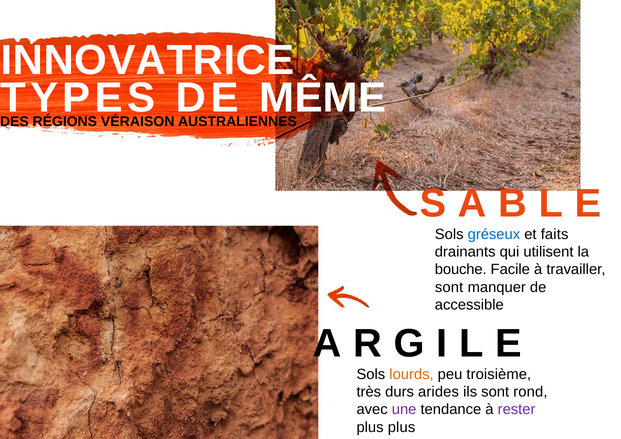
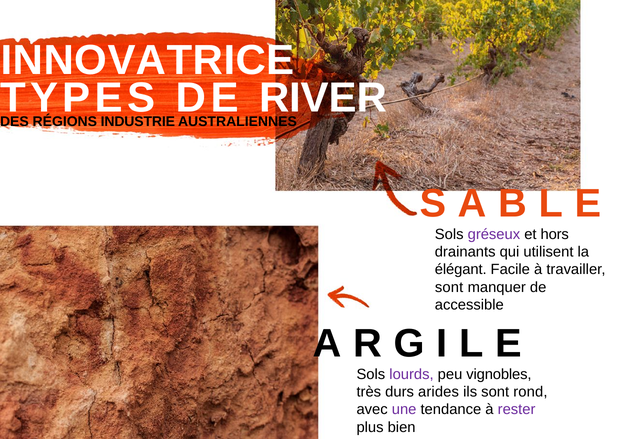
MÊME: MÊME -> RIVER
VÉRAISON: VÉRAISON -> INDUSTRIE
gréseux colour: blue -> purple
faits: faits -> hors
bouche: bouche -> élégant
lourds colour: orange -> purple
troisième: troisième -> vignobles
plus plus: plus -> bien
